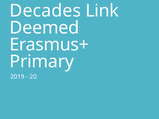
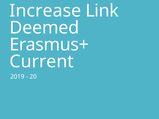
Decades: Decades -> Increase
Primary: Primary -> Current
